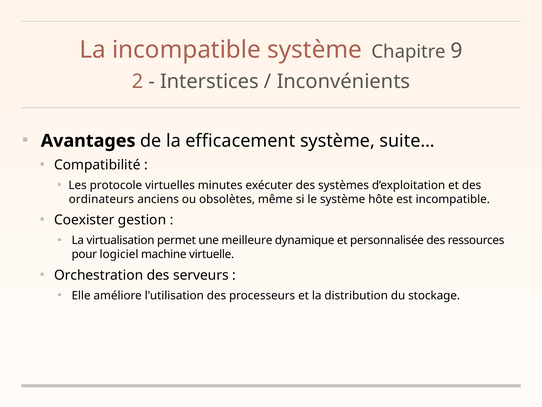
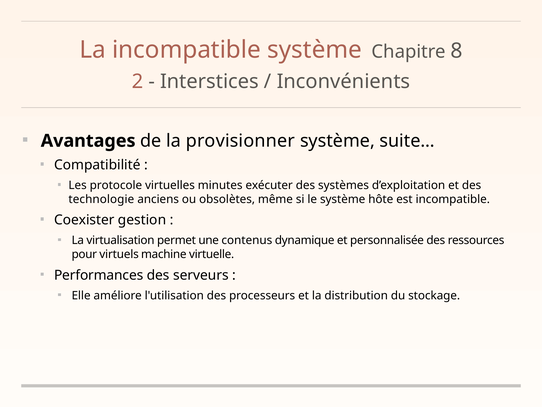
9: 9 -> 8
efficacement: efficacement -> provisionner
ordinateurs: ordinateurs -> technologie
meilleure: meilleure -> contenus
logiciel: logiciel -> virtuels
Orchestration: Orchestration -> Performances
